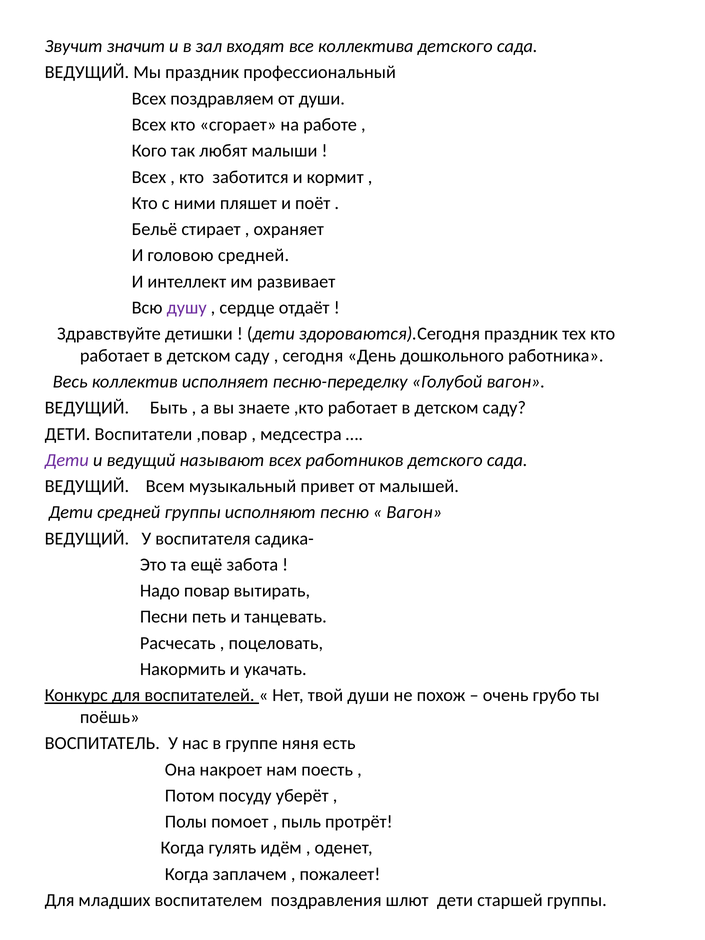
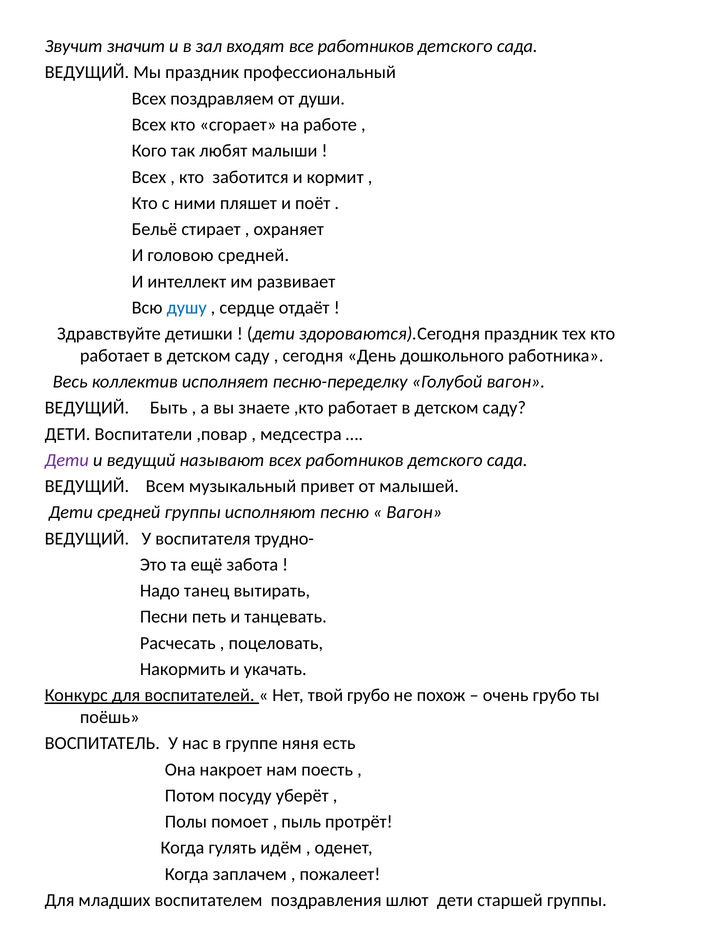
все коллектива: коллектива -> работников
душу colour: purple -> blue
садика-: садика- -> трудно-
повар: повар -> танец
твой души: души -> грубо
